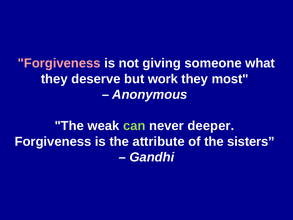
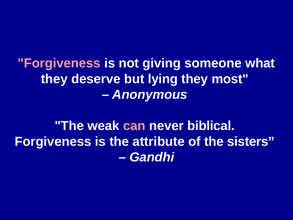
work: work -> lying
can colour: light green -> pink
deeper: deeper -> biblical
